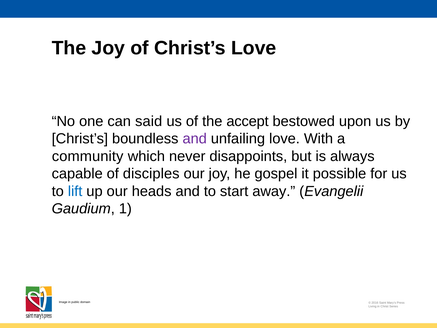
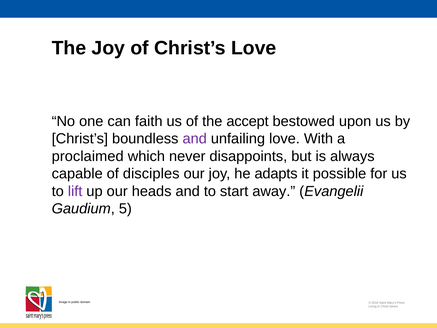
said: said -> faith
community: community -> proclaimed
gospel: gospel -> adapts
lift colour: blue -> purple
1: 1 -> 5
